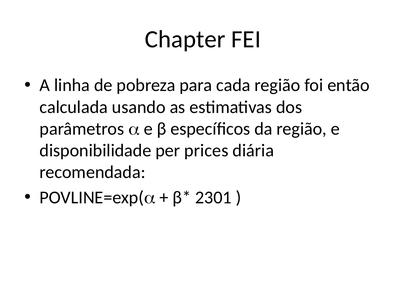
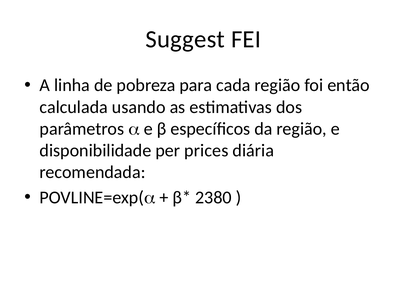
Chapter: Chapter -> Suggest
2301: 2301 -> 2380
